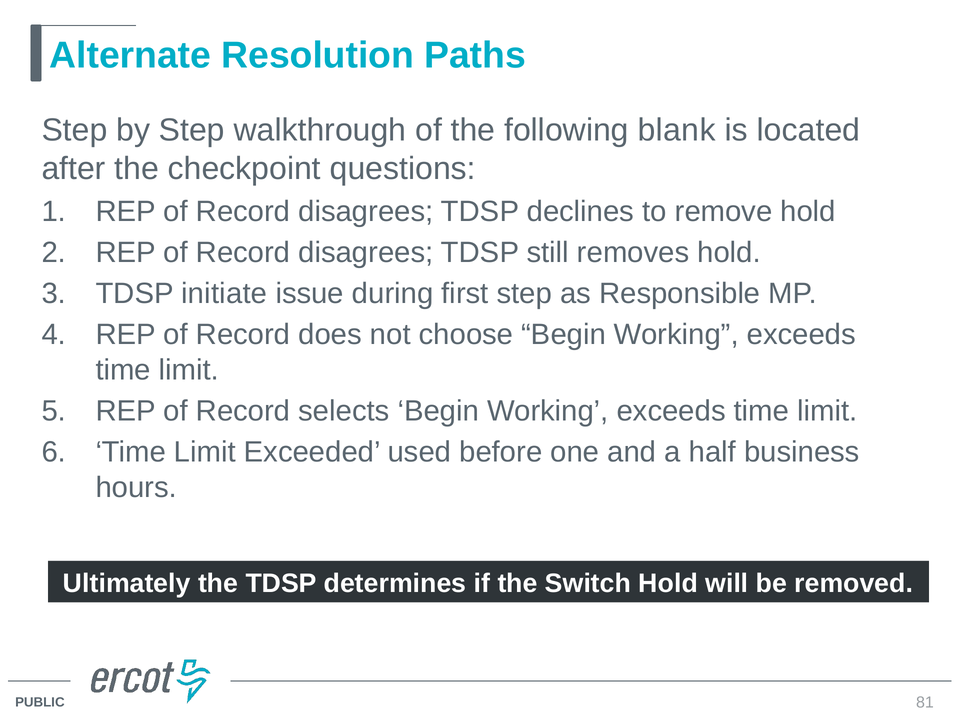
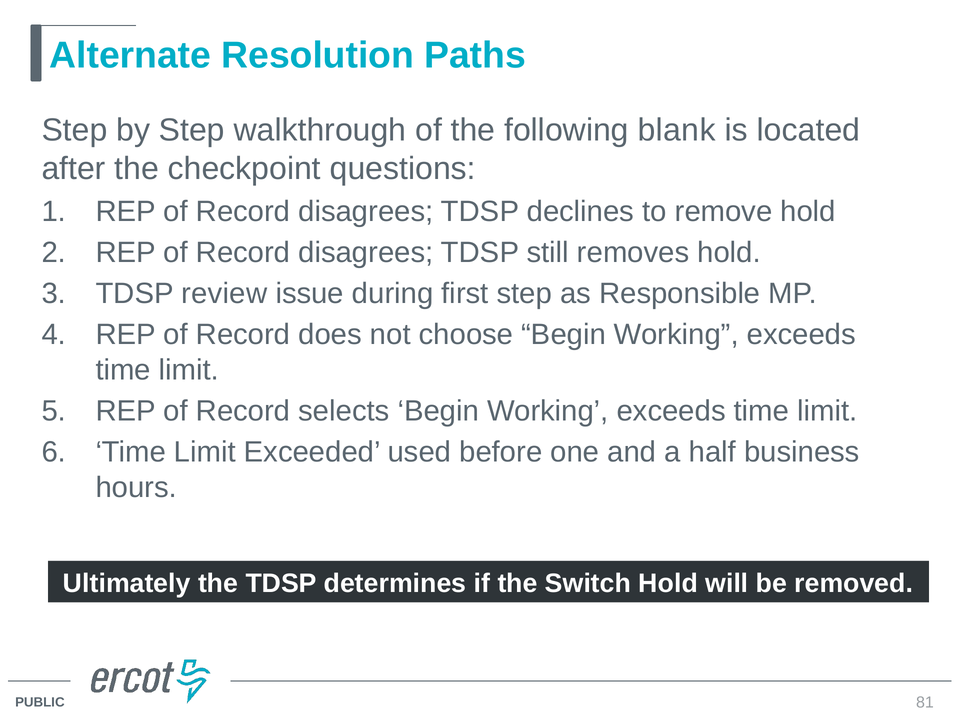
initiate: initiate -> review
